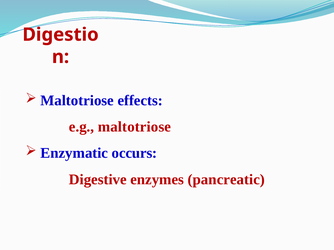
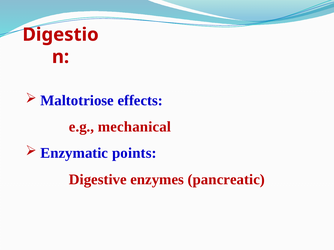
e.g maltotriose: maltotriose -> mechanical
occurs: occurs -> points
